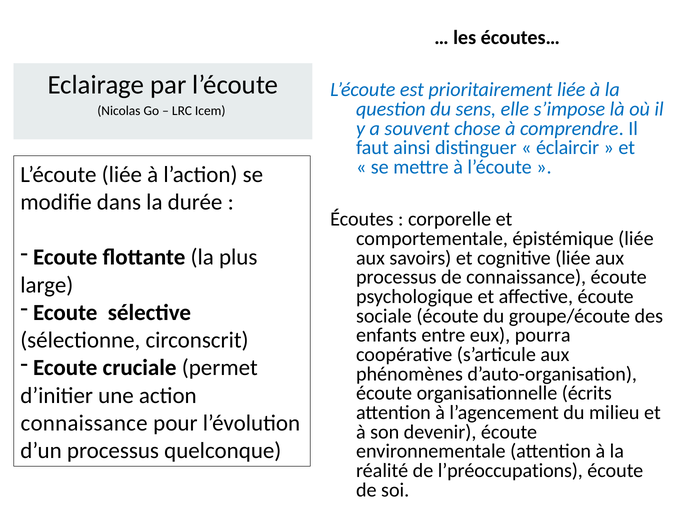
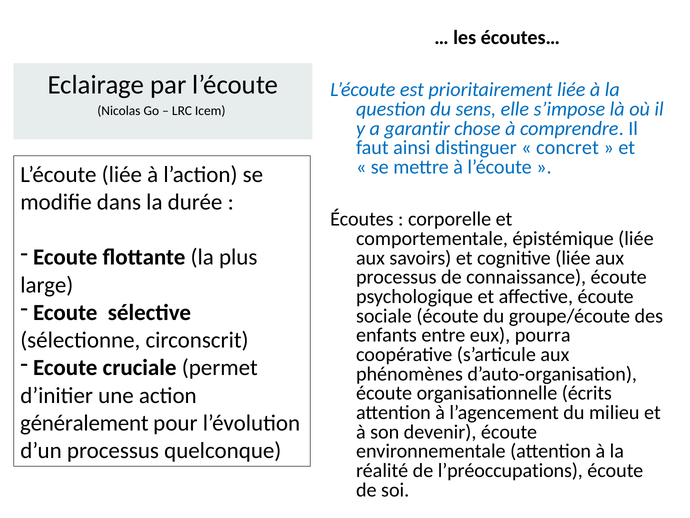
souvent: souvent -> garantir
éclaircir: éclaircir -> concret
connaissance at (84, 423): connaissance -> généralement
